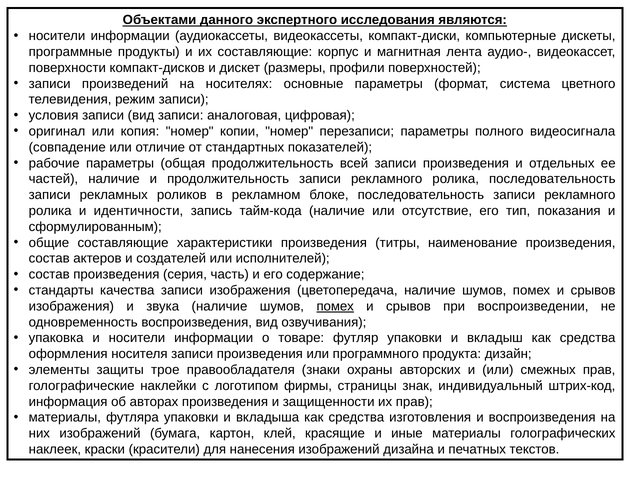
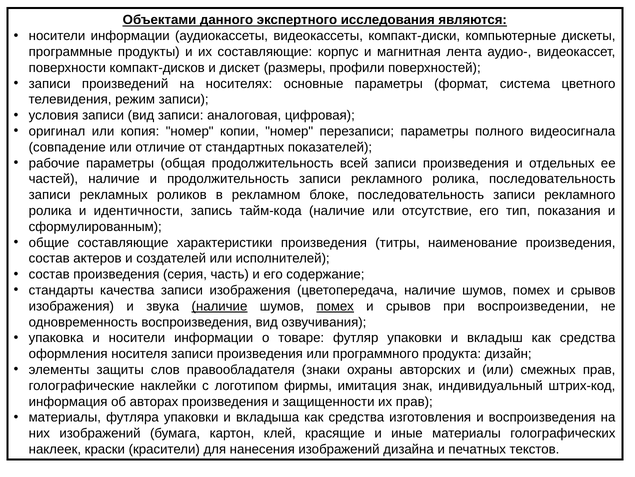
наличие at (219, 306) underline: none -> present
трое: трое -> слов
страницы: страницы -> имитация
